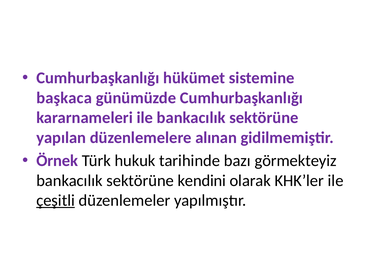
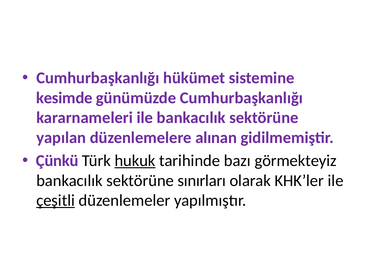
başkaca: başkaca -> kesimde
Örnek: Örnek -> Çünkü
hukuk underline: none -> present
kendini: kendini -> sınırları
